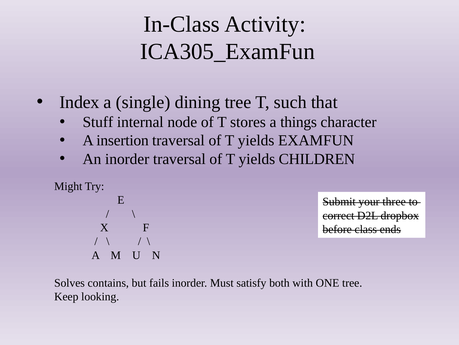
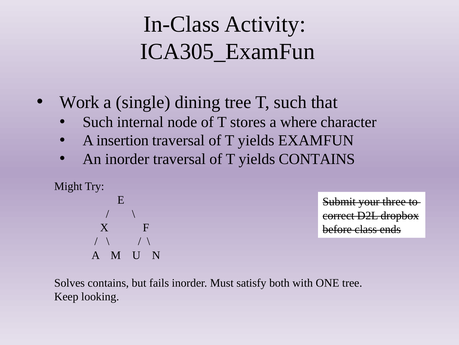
Index: Index -> Work
Stuff at (98, 122): Stuff -> Such
things: things -> where
yields CHILDREN: CHILDREN -> CONTAINS
